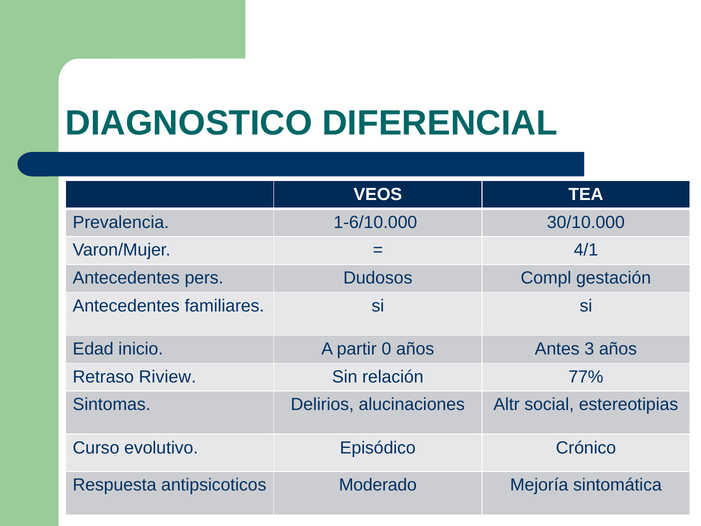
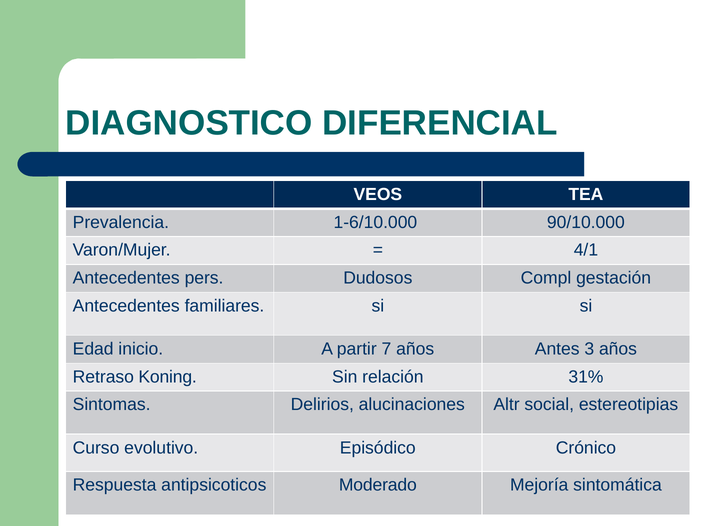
30/10.000: 30/10.000 -> 90/10.000
0: 0 -> 7
Riview: Riview -> Koning
77%: 77% -> 31%
